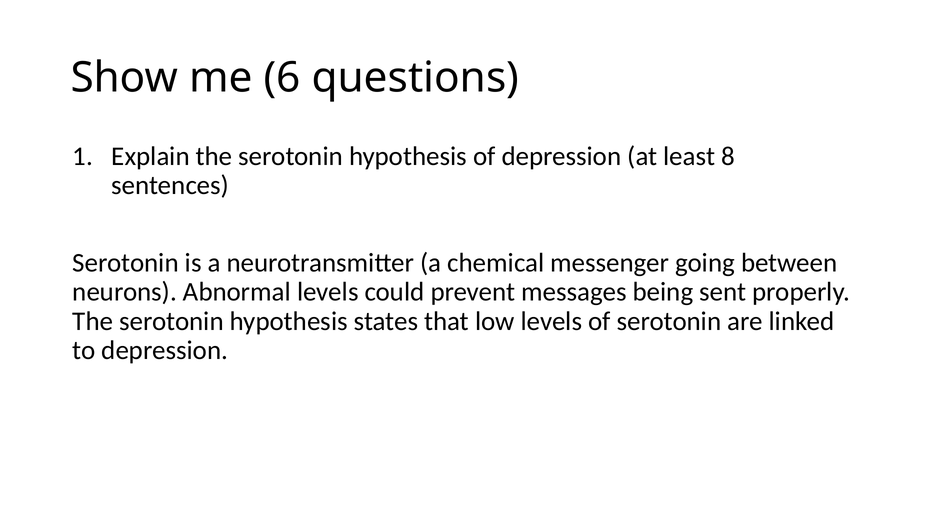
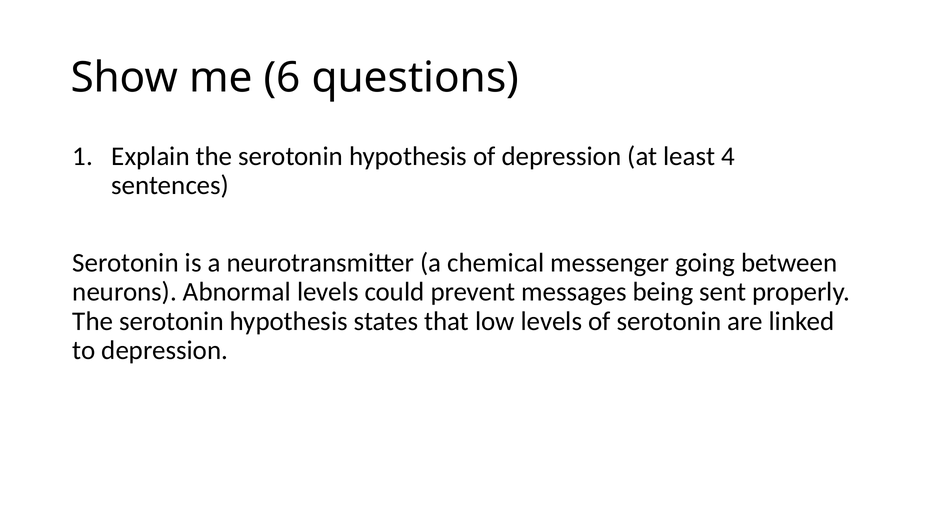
8: 8 -> 4
